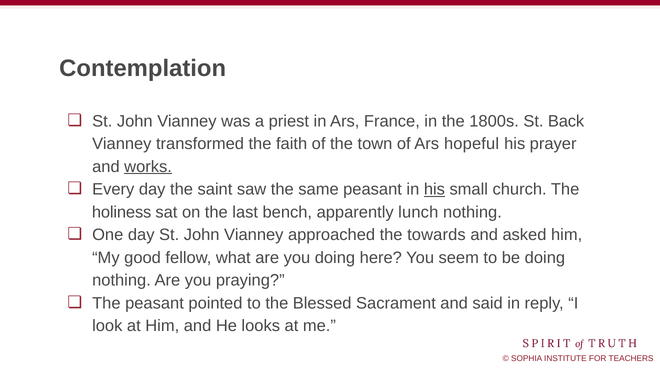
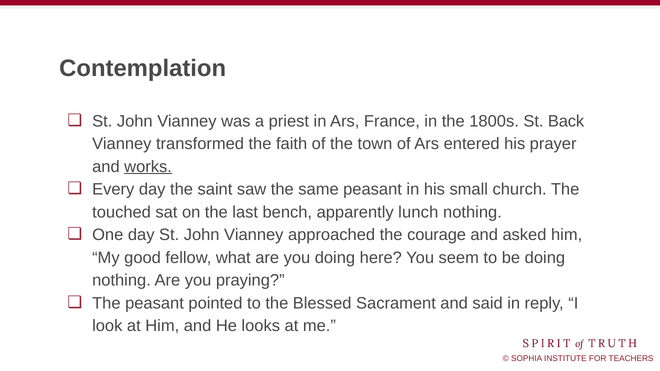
hopeful: hopeful -> entered
his at (434, 189) underline: present -> none
holiness: holiness -> touched
towards: towards -> courage
